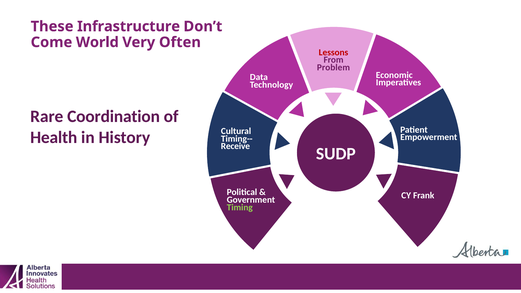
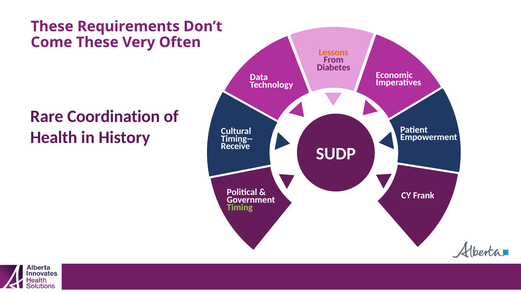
Infrastructure: Infrastructure -> Requirements
Come World: World -> These
Lessons colour: red -> orange
Problem: Problem -> Diabetes
